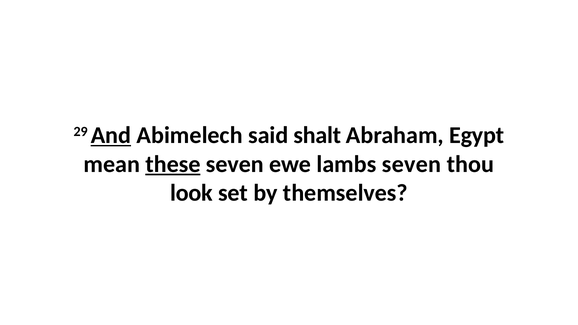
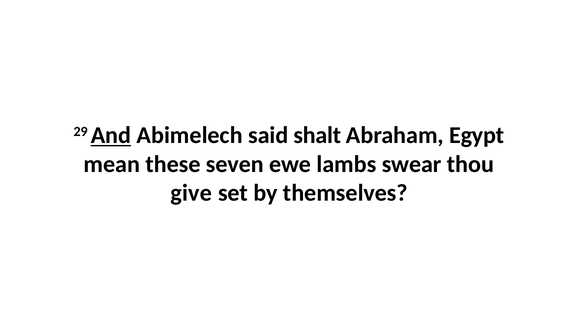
these underline: present -> none
lambs seven: seven -> swear
look: look -> give
